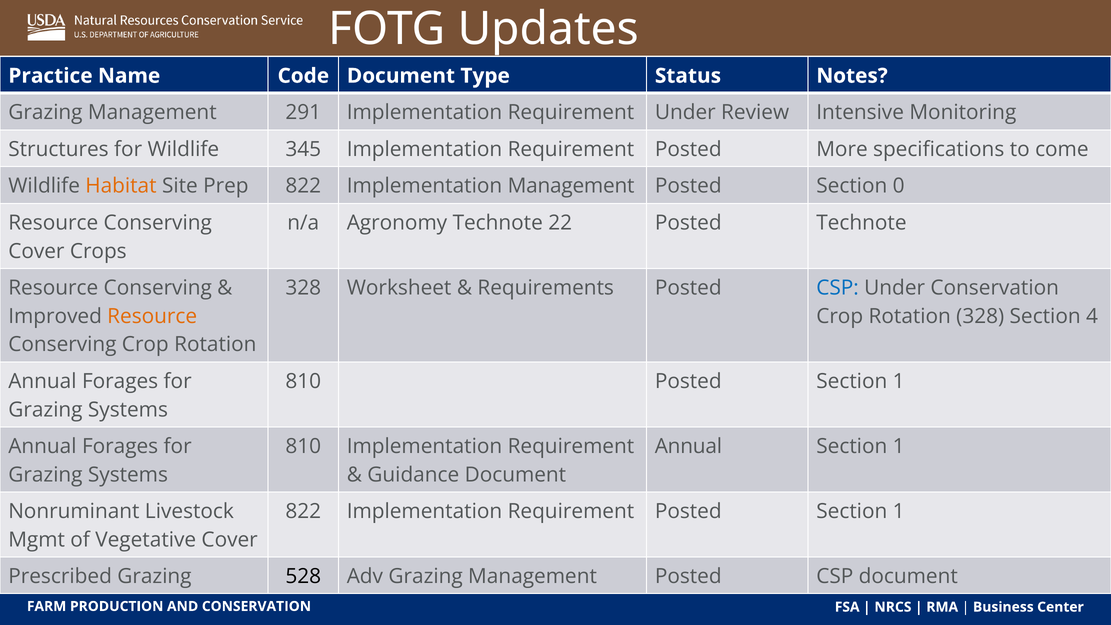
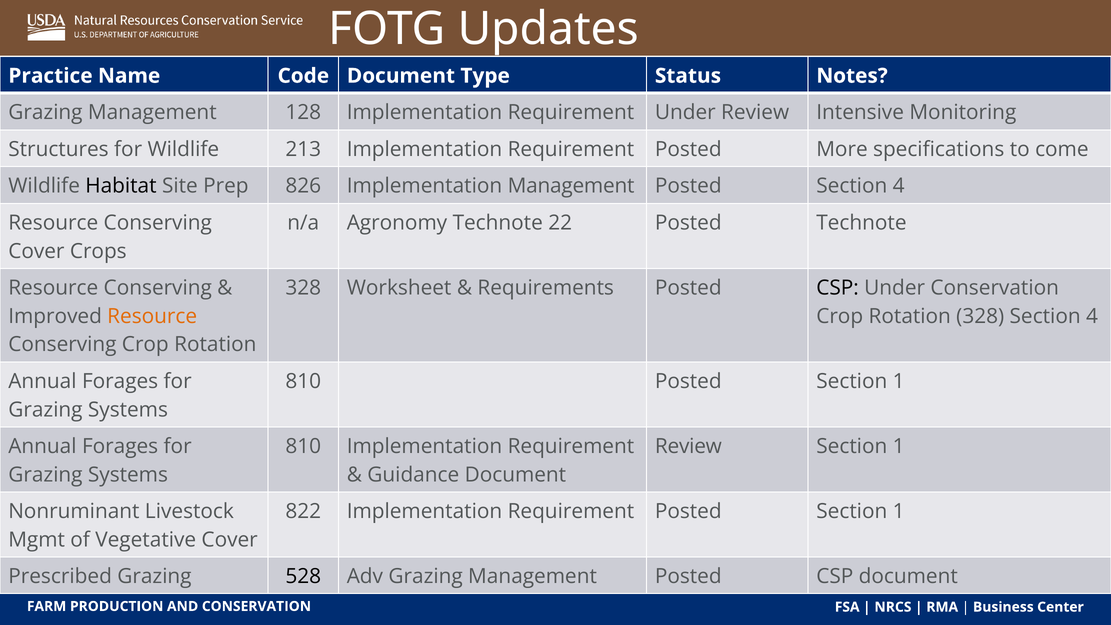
291: 291 -> 128
345: 345 -> 213
Habitat colour: orange -> black
Prep 822: 822 -> 826
Posted Section 0: 0 -> 4
CSP at (838, 288) colour: blue -> black
Annual at (688, 446): Annual -> Review
